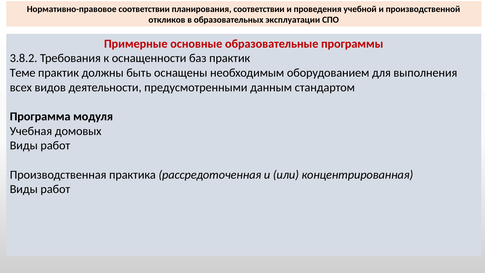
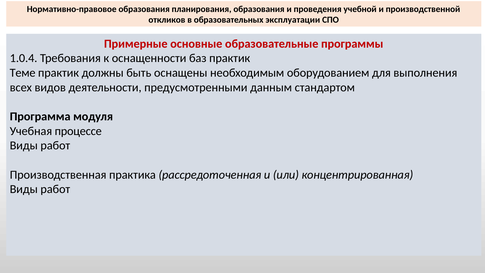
Нормативно-правовое соответствии: соответствии -> образования
планирования соответствии: соответствии -> образования
3.8.2: 3.8.2 -> 1.0.4
домовых: домовых -> процессе
